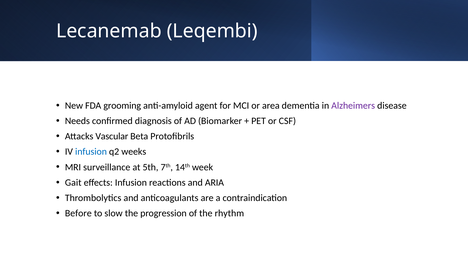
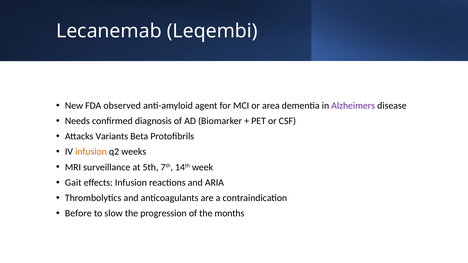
grooming: grooming -> observed
Vascular: Vascular -> Variants
infusion at (91, 152) colour: blue -> orange
rhythm: rhythm -> months
